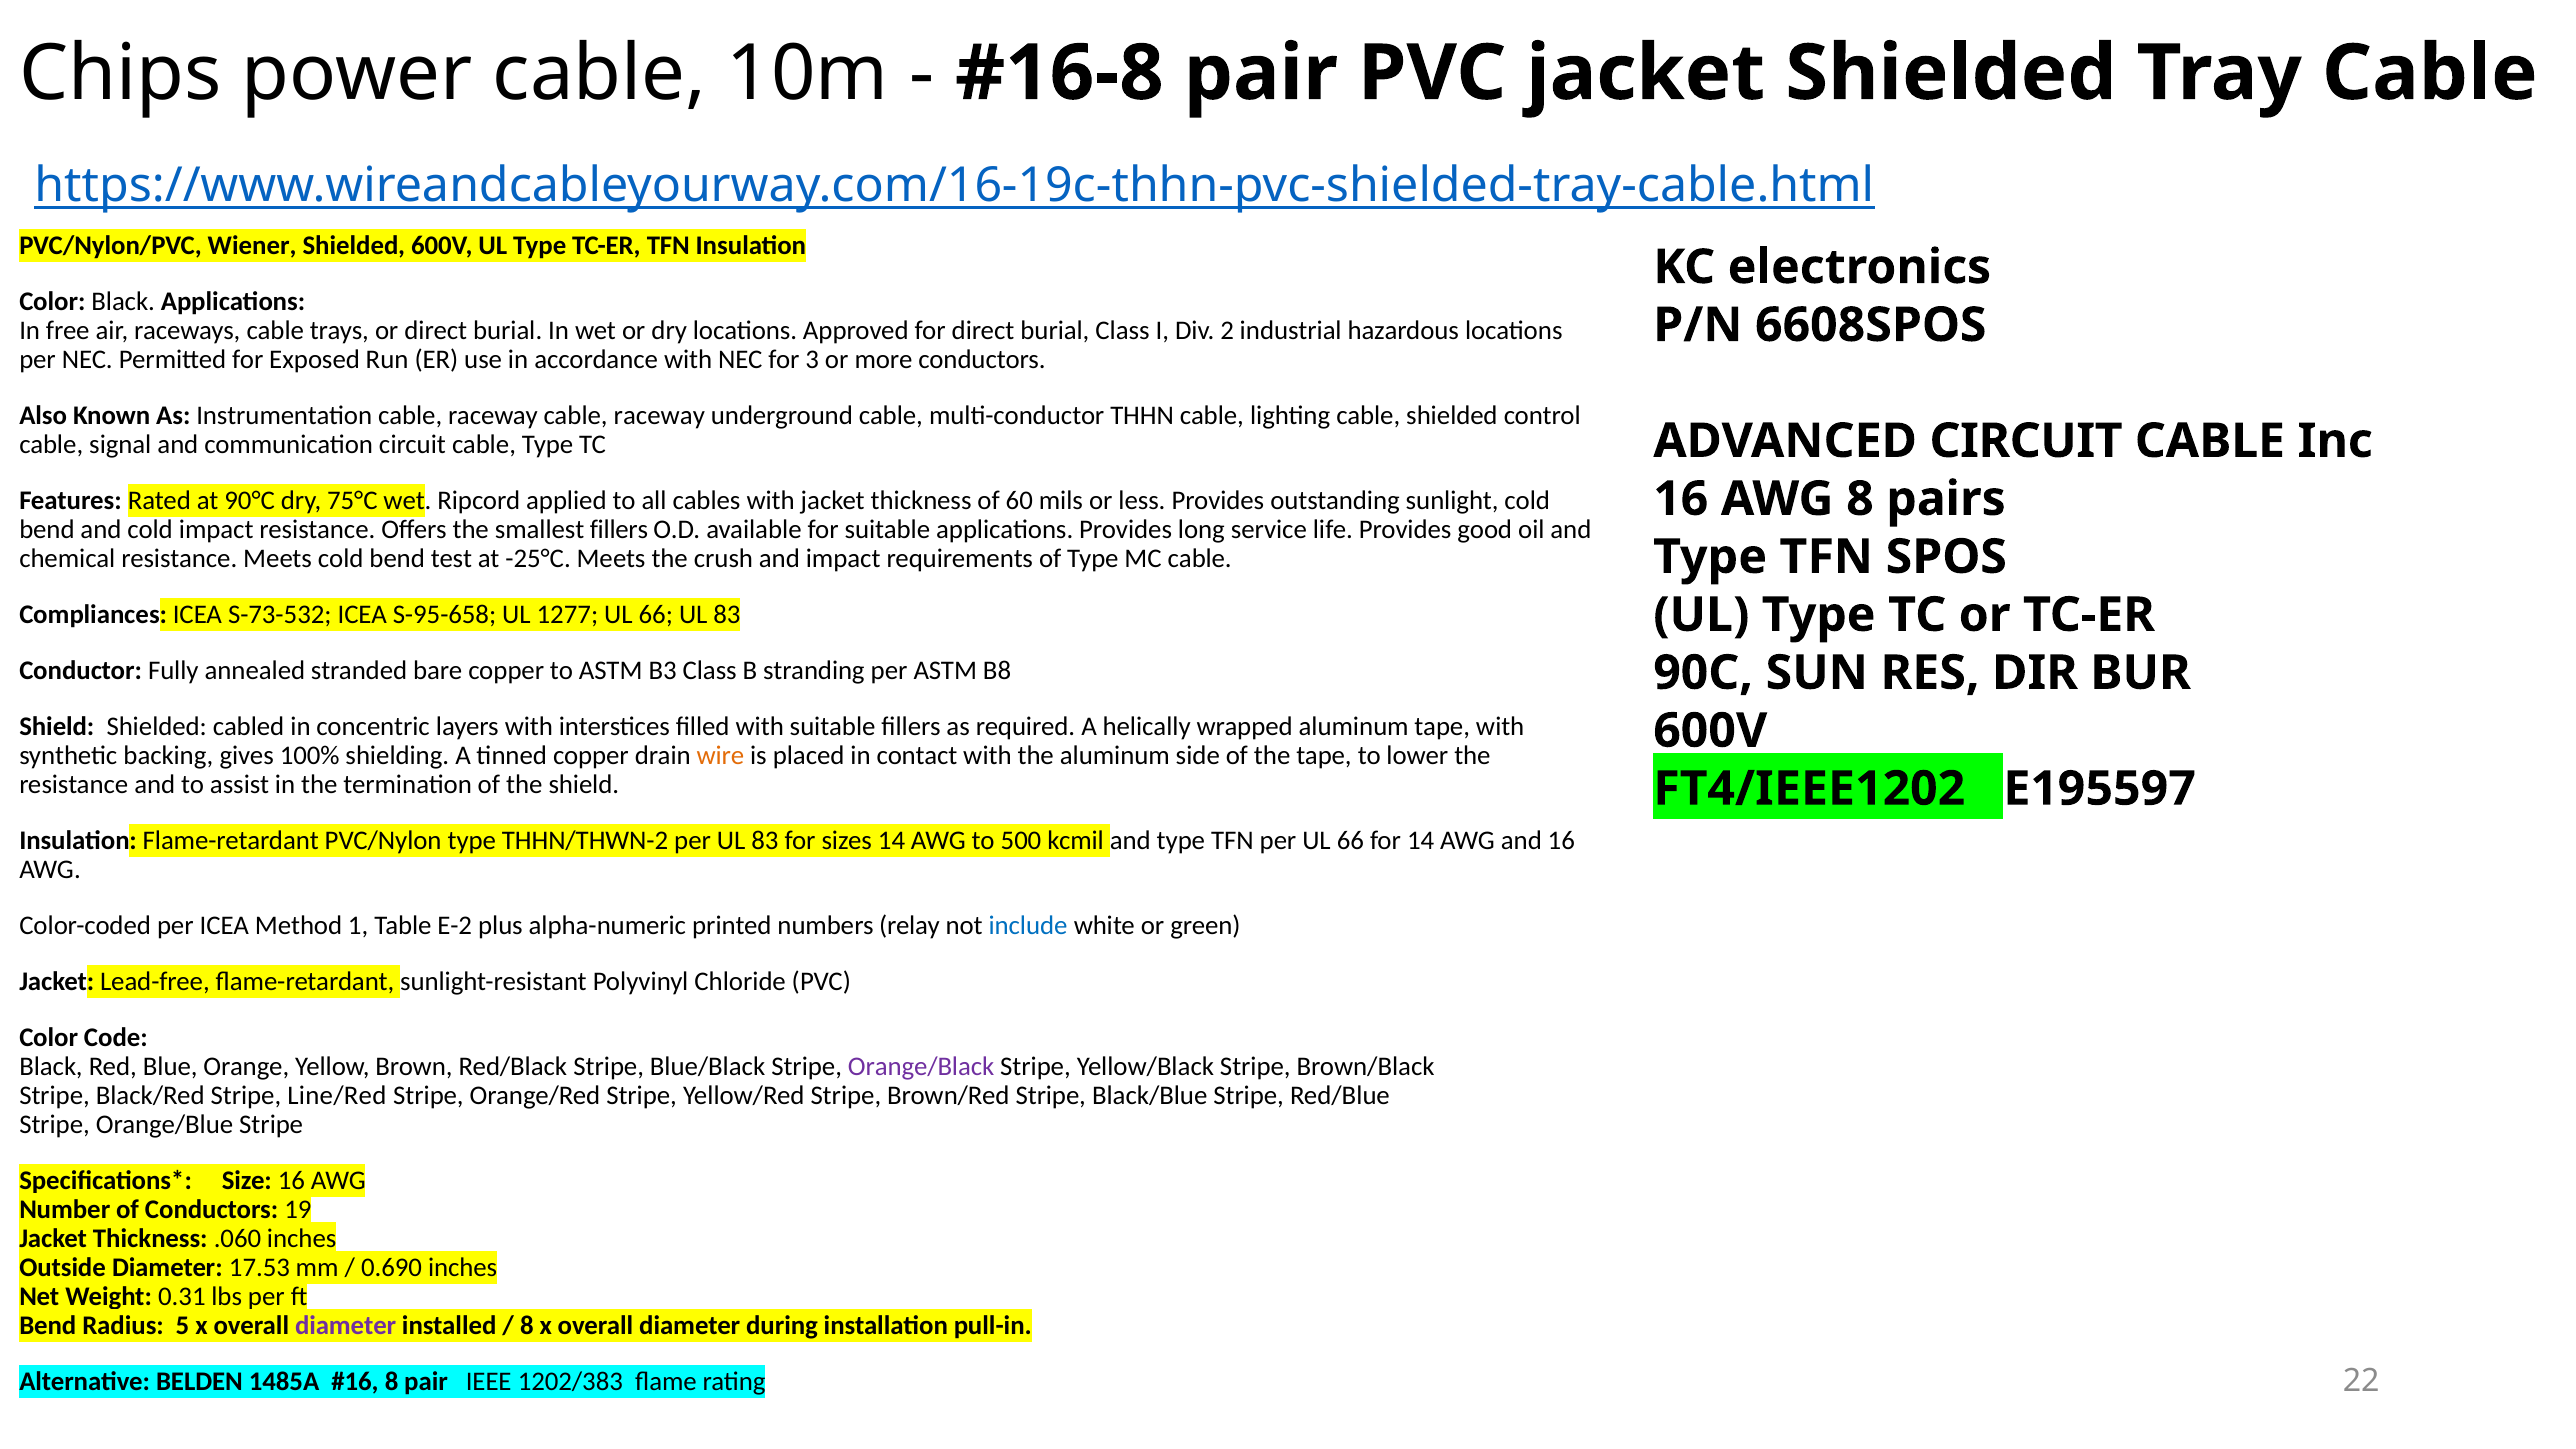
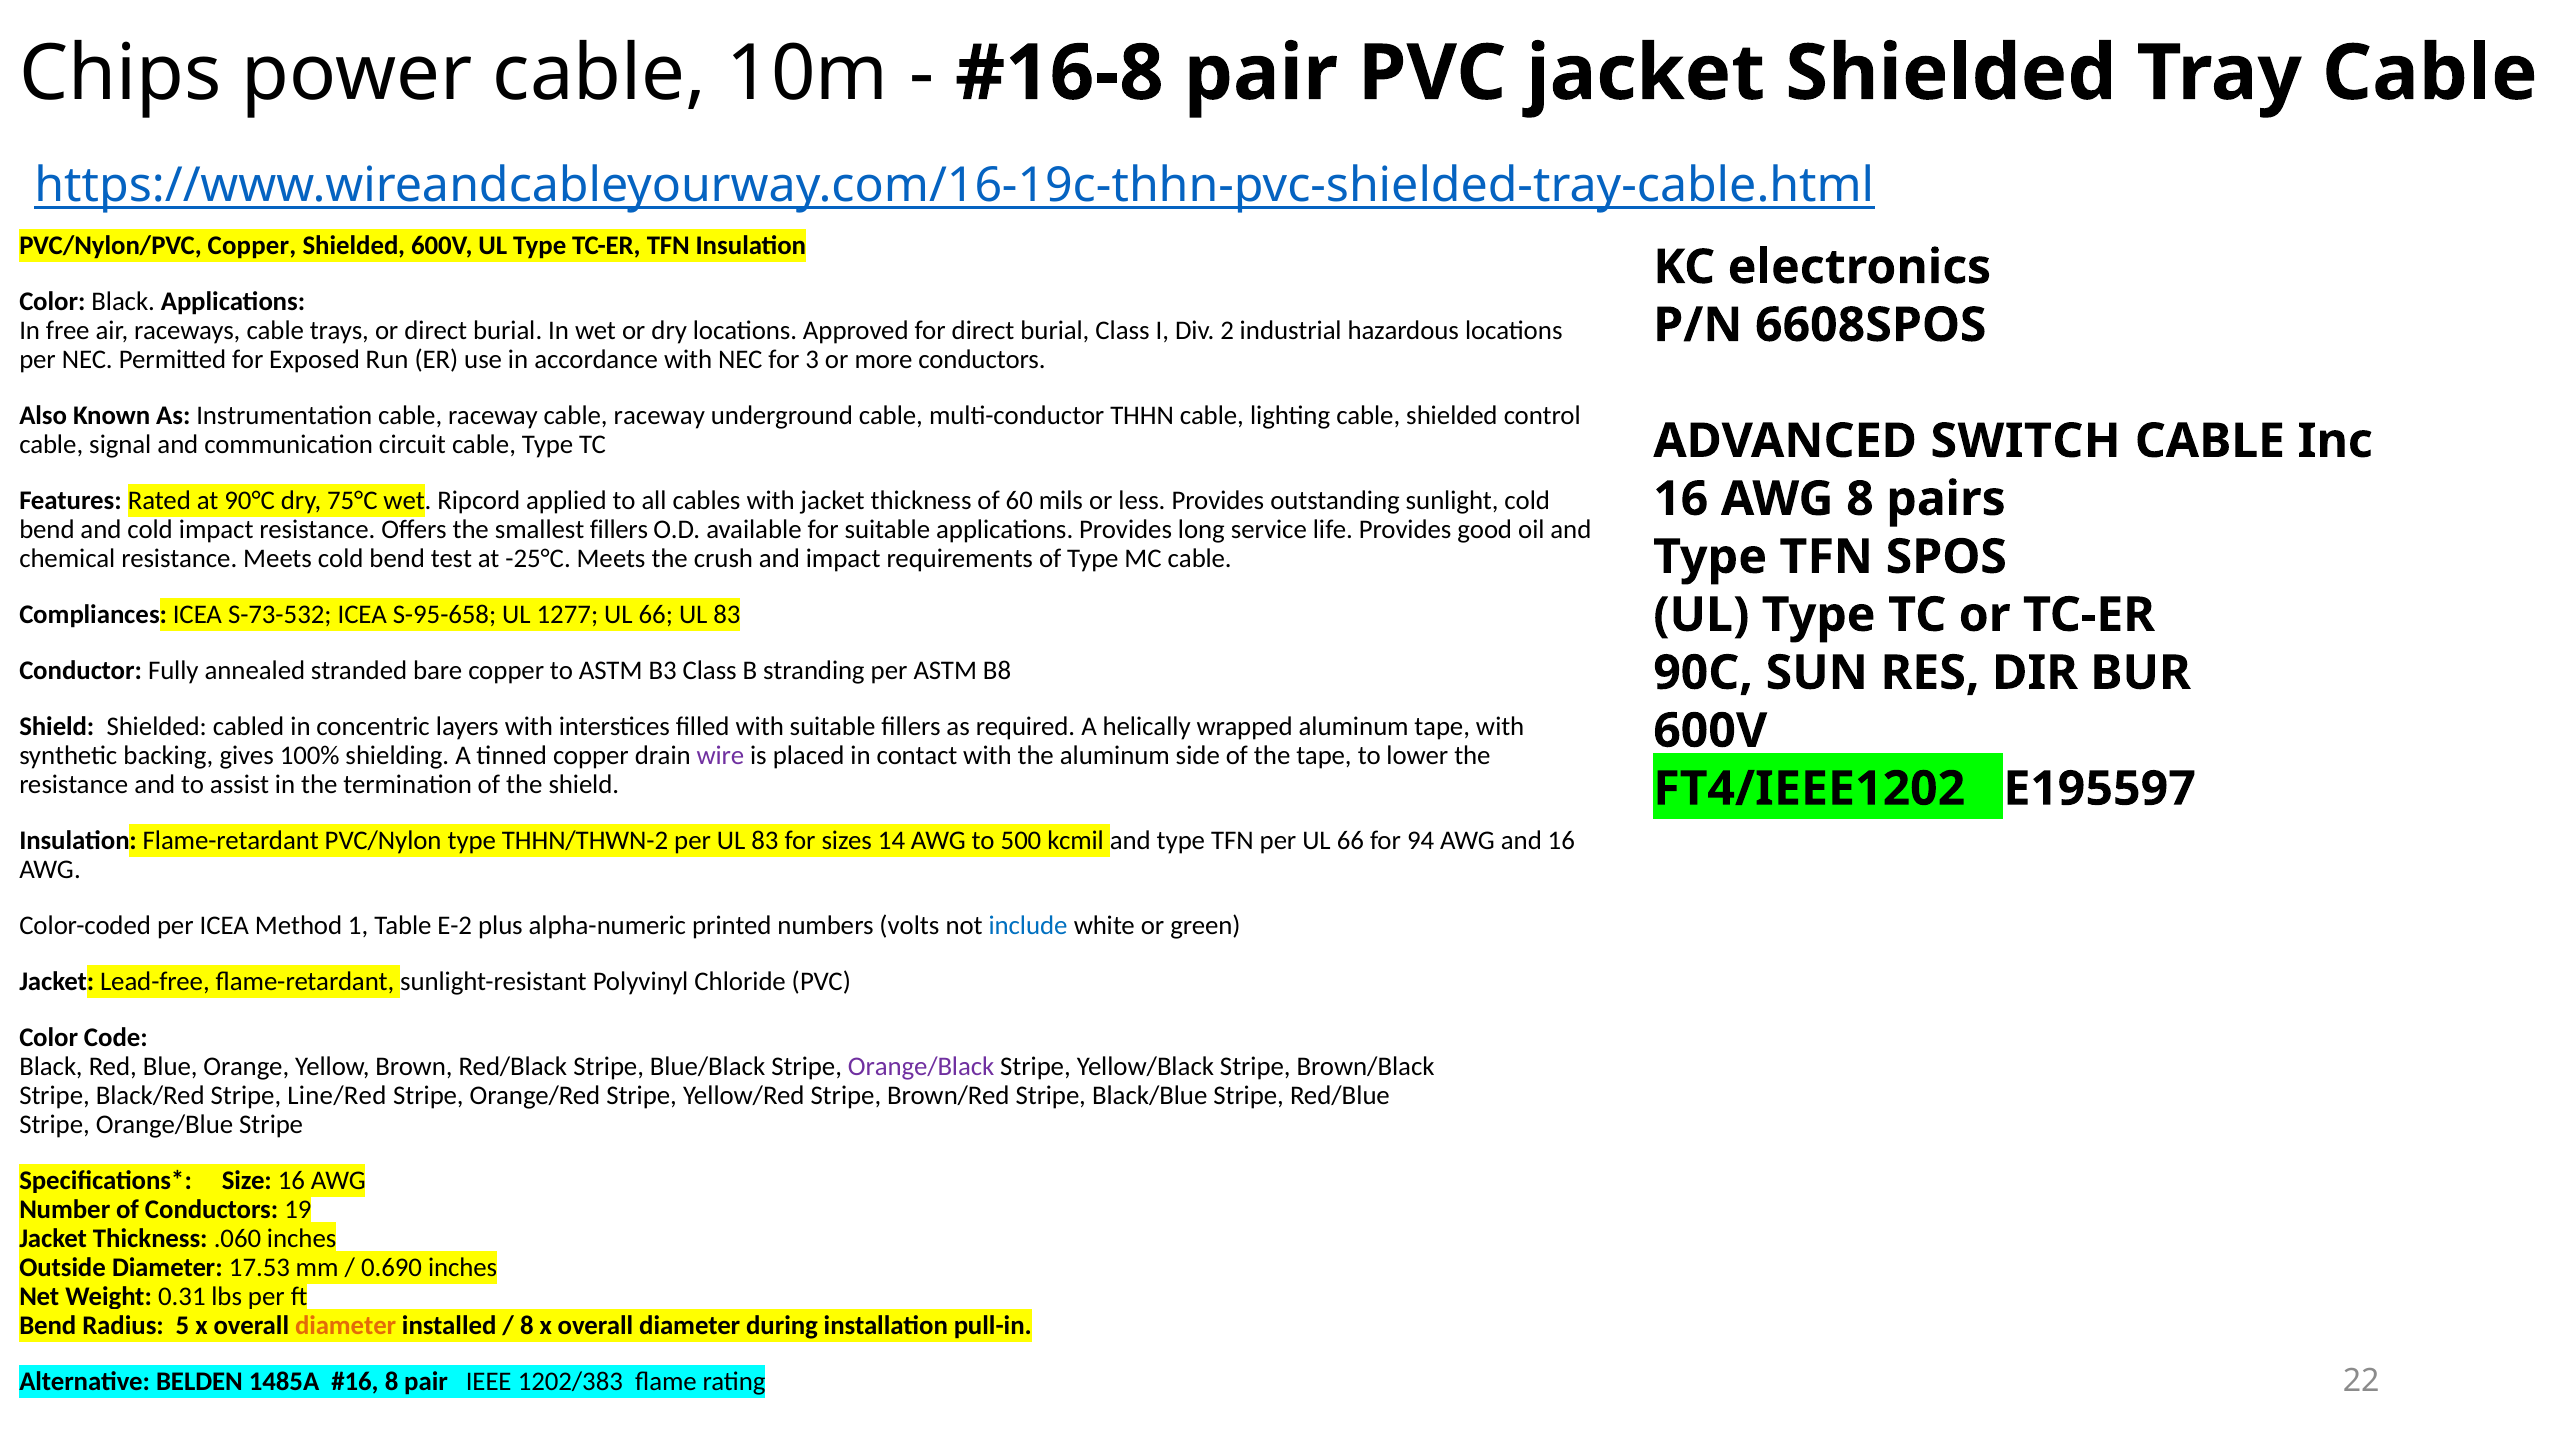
PVC/Nylon/PVC Wiener: Wiener -> Copper
ADVANCED CIRCUIT: CIRCUIT -> SWITCH
wire colour: orange -> purple
for 14: 14 -> 94
relay: relay -> volts
diameter at (346, 1326) colour: purple -> orange
